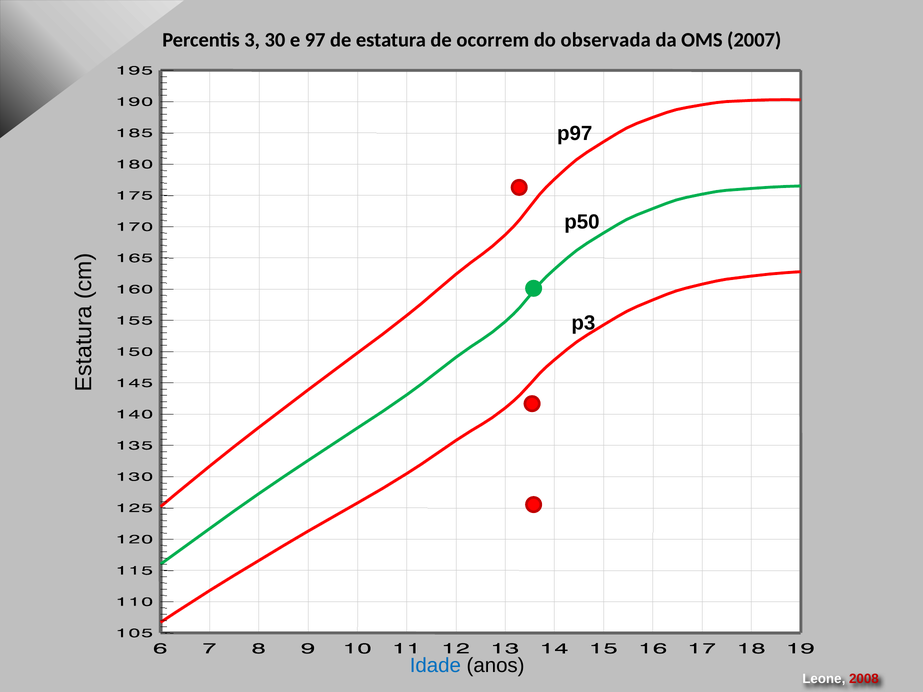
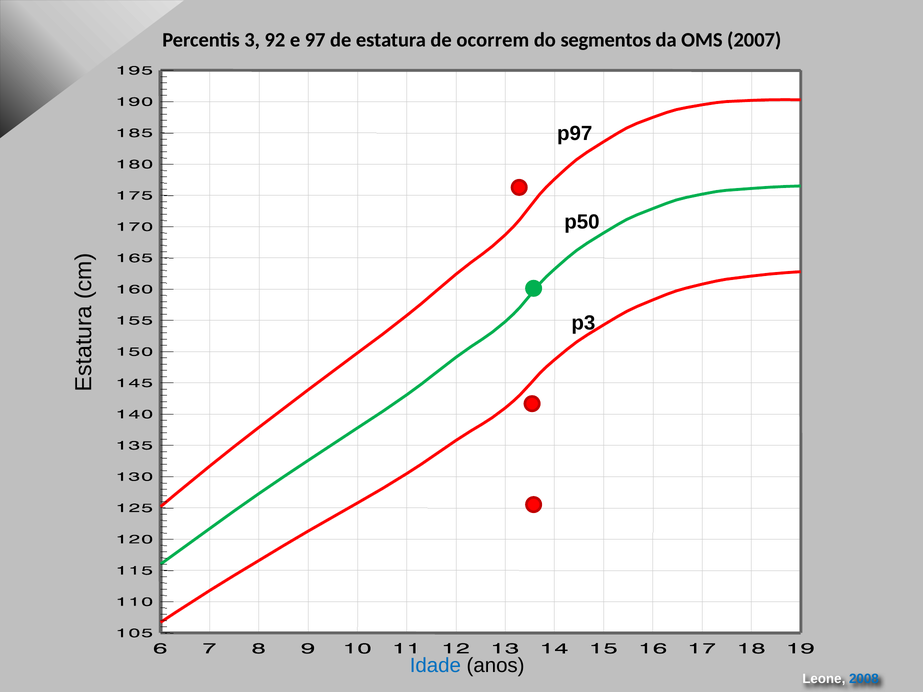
30: 30 -> 92
observada: observada -> segmentos
2008 colour: red -> blue
